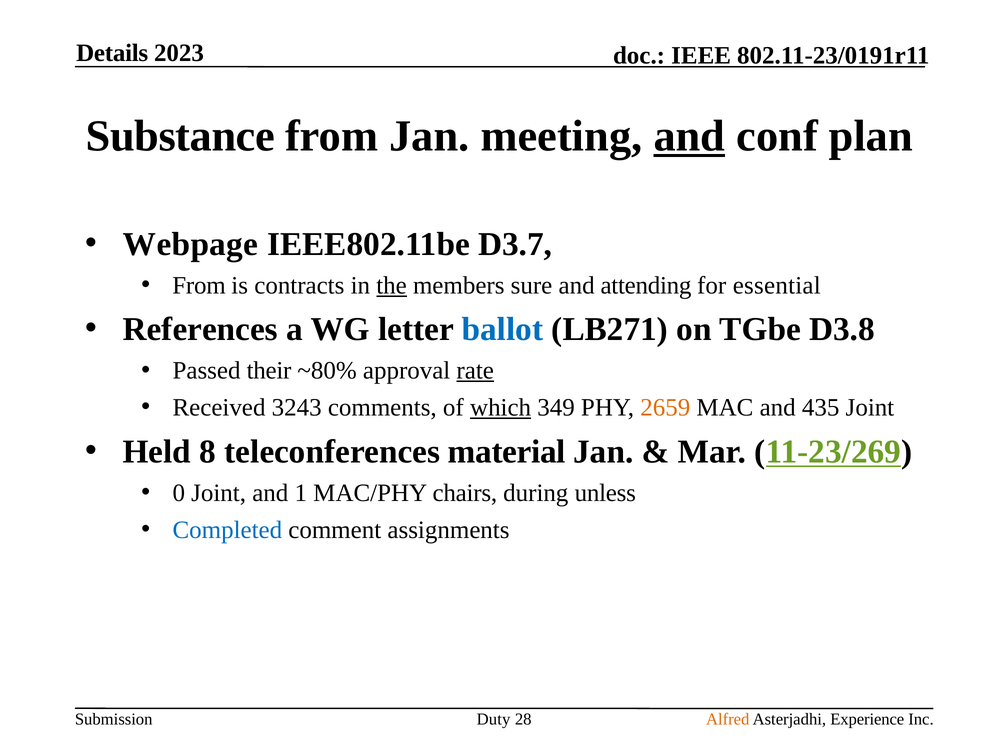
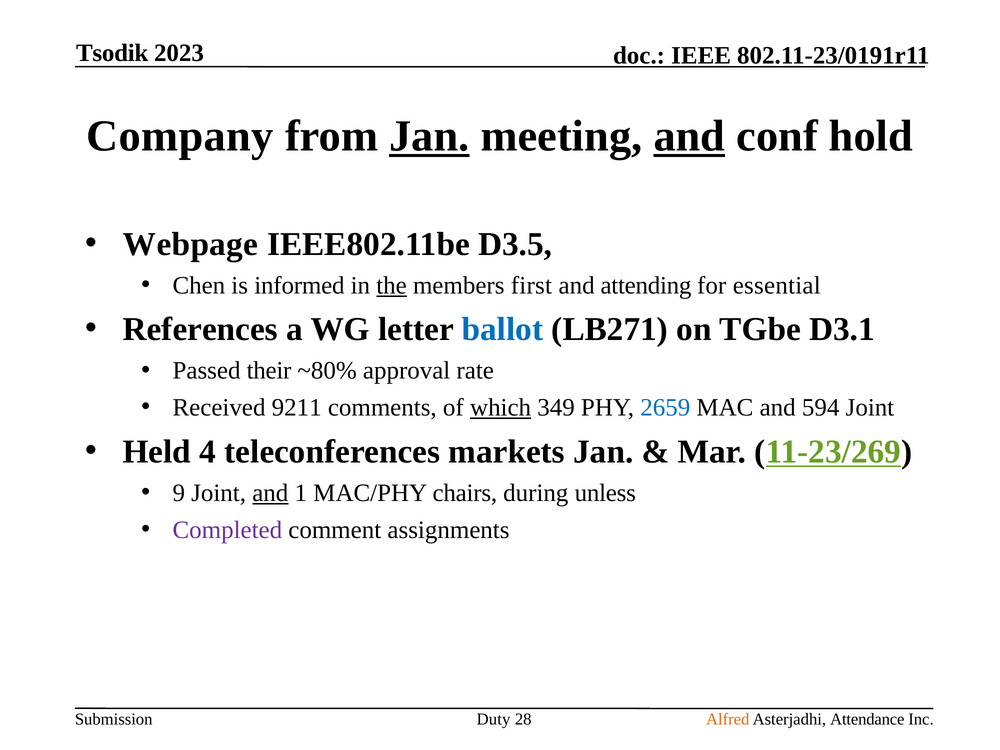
Details: Details -> Tsodik
Substance: Substance -> Company
Jan at (429, 136) underline: none -> present
plan: plan -> hold
D3.7: D3.7 -> D3.5
From at (199, 285): From -> Chen
contracts: contracts -> informed
sure: sure -> first
D3.8: D3.8 -> D3.1
rate underline: present -> none
3243: 3243 -> 9211
2659 colour: orange -> blue
435: 435 -> 594
8: 8 -> 4
material: material -> markets
0: 0 -> 9
and at (270, 493) underline: none -> present
Completed colour: blue -> purple
Experience: Experience -> Attendance
